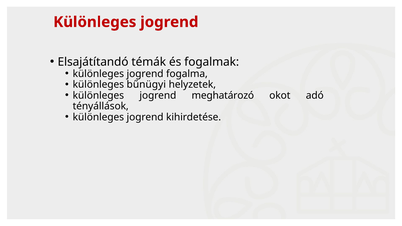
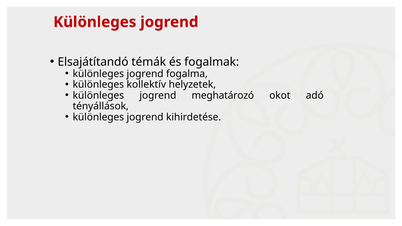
bűnügyi: bűnügyi -> kollektív
